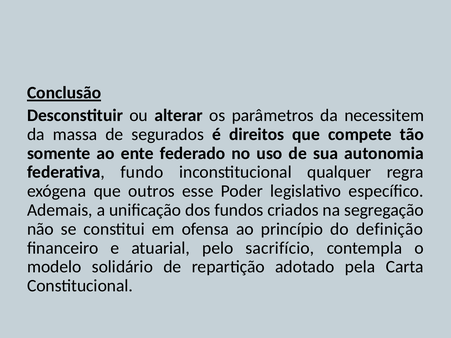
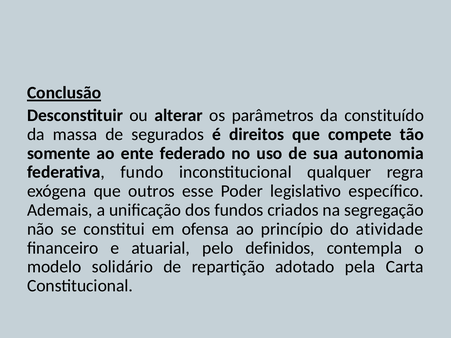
necessitem: necessitem -> constituído
definição: definição -> atividade
sacrifício: sacrifício -> definidos
